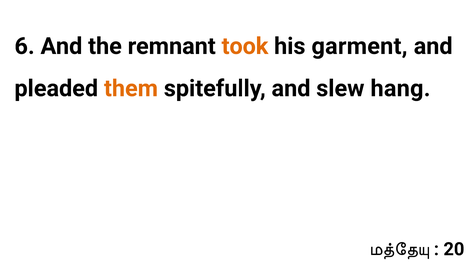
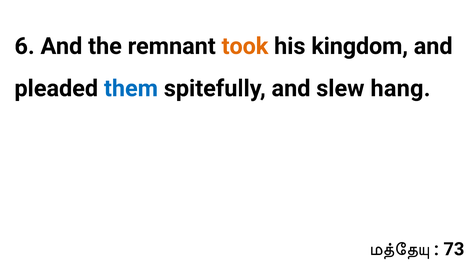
garment: garment -> kingdom
them colour: orange -> blue
20: 20 -> 73
